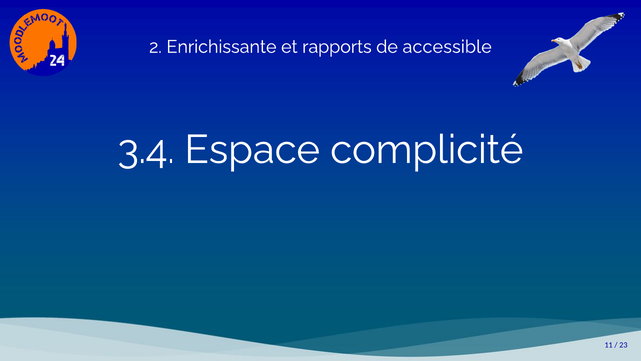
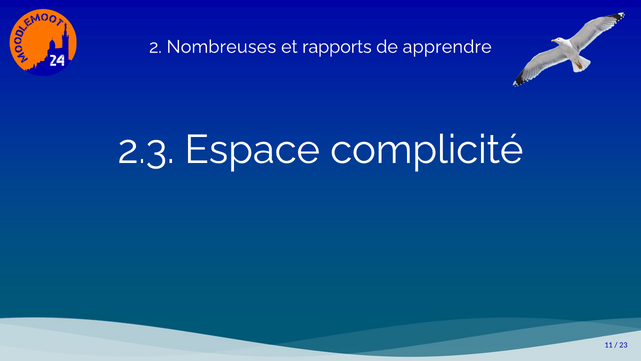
Enrichissante: Enrichissante -> Nombreuses
accessible: accessible -> apprendre
3.4: 3.4 -> 2.3
